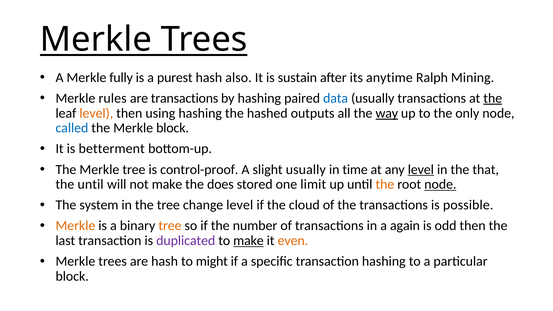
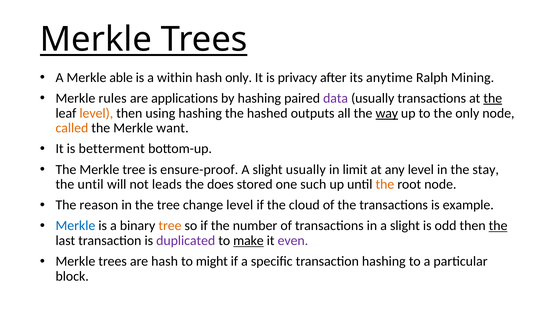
fully: fully -> able
purest: purest -> within
hash also: also -> only
sustain: sustain -> privacy
are transactions: transactions -> applications
data colour: blue -> purple
called colour: blue -> orange
Merkle block: block -> want
control-proof: control-proof -> ensure-proof
time: time -> limit
level at (421, 169) underline: present -> none
that: that -> stay
not make: make -> leads
limit: limit -> such
node at (440, 184) underline: present -> none
system: system -> reason
possible: possible -> example
Merkle at (75, 226) colour: orange -> blue
in a again: again -> slight
the at (498, 226) underline: none -> present
even colour: orange -> purple
